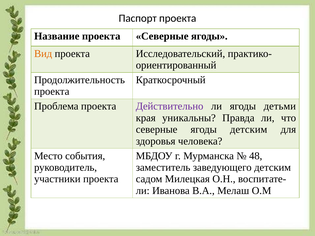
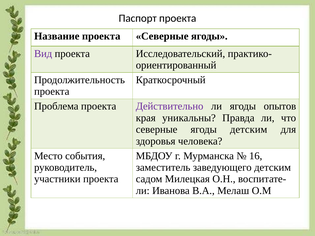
Вид colour: orange -> purple
детьми: детьми -> опытов
48: 48 -> 16
